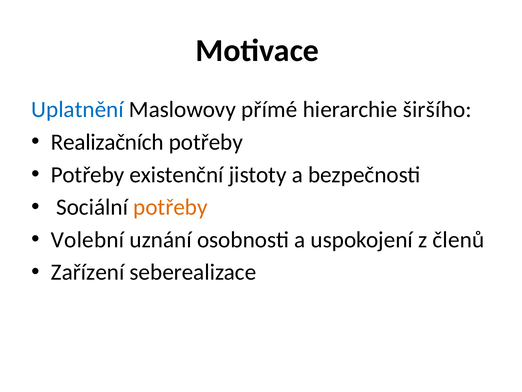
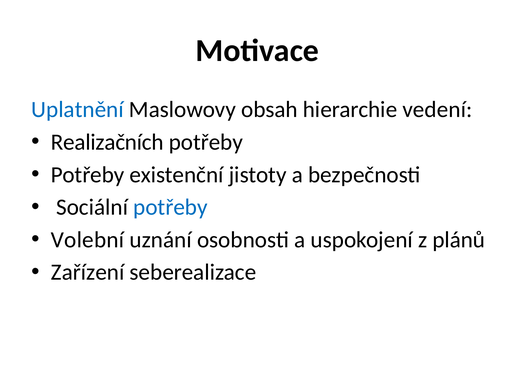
přímé: přímé -> obsah
širšího: širšího -> vedení
potřeby at (170, 207) colour: orange -> blue
členů: členů -> plánů
